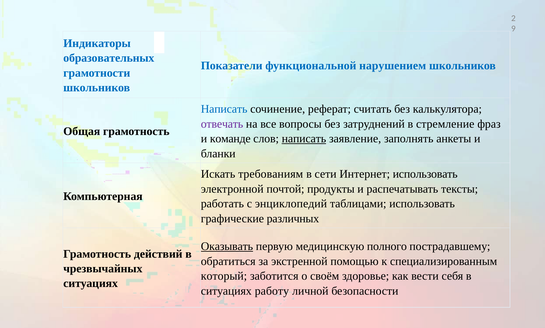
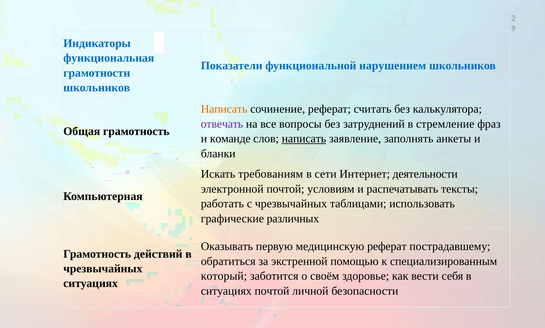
образовательных: образовательных -> функциональная
Написать at (224, 109) colour: blue -> orange
Интернет использовать: использовать -> деятельности
продукты: продукты -> условиям
с энциклопедий: энциклопедий -> чрезвычайных
Оказывать underline: present -> none
медицинскую полного: полного -> реферат
ситуациях работу: работу -> почтой
